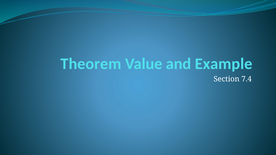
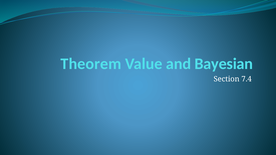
Example: Example -> Bayesian
